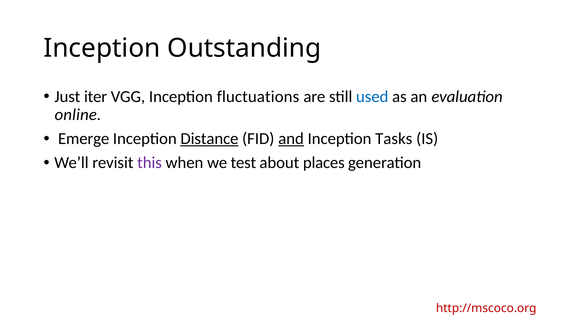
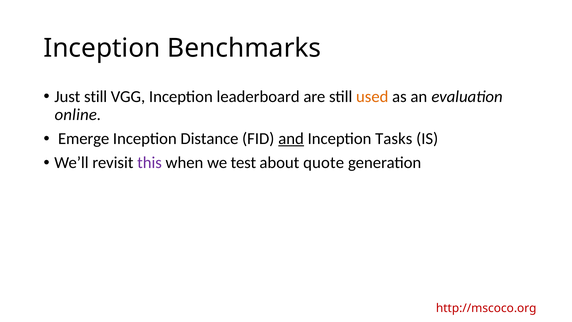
Outstanding: Outstanding -> Benchmarks
Just iter: iter -> still
fluctuations: fluctuations -> leaderboard
used colour: blue -> orange
Distance underline: present -> none
places: places -> quote
